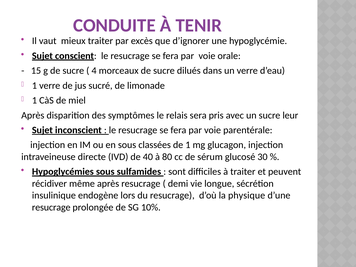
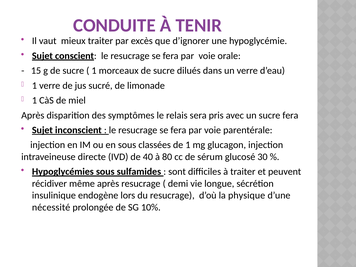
4 at (94, 71): 4 -> 1
sucre leur: leur -> fera
resucrage at (51, 207): resucrage -> nécessité
